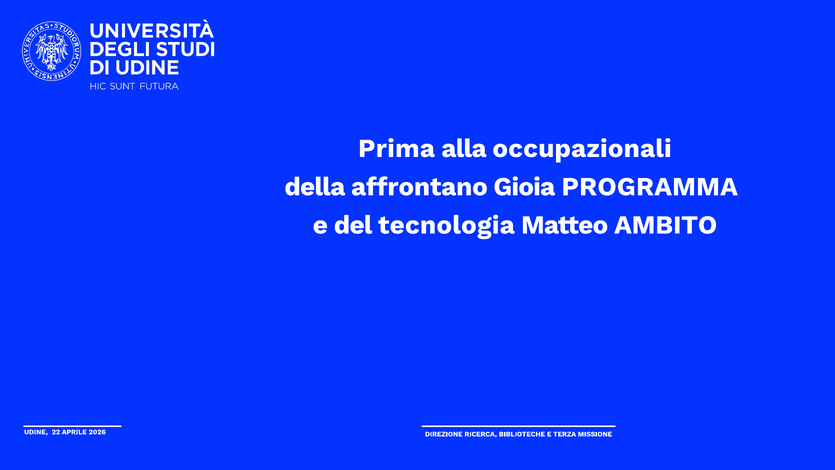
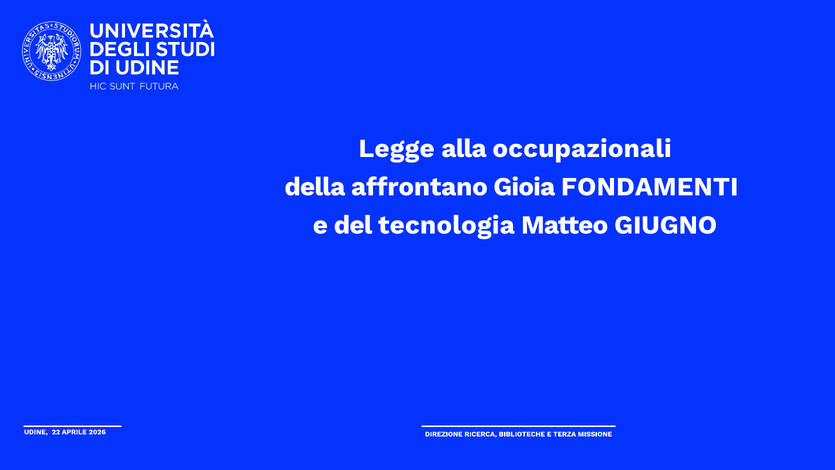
Prima: Prima -> Legge
PROGRAMMA: PROGRAMMA -> FONDAMENTI
AMBITO: AMBITO -> GIUGNO
